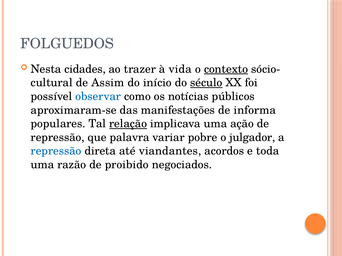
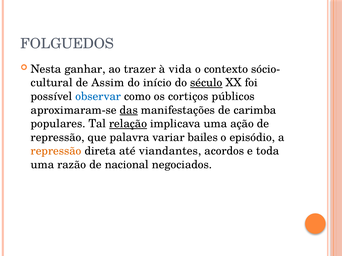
cidades: cidades -> ganhar
contexto underline: present -> none
notícias: notícias -> cortiços
das underline: none -> present
informa: informa -> carimba
pobre: pobre -> bailes
julgador: julgador -> episódio
repressão at (56, 151) colour: blue -> orange
proibido: proibido -> nacional
